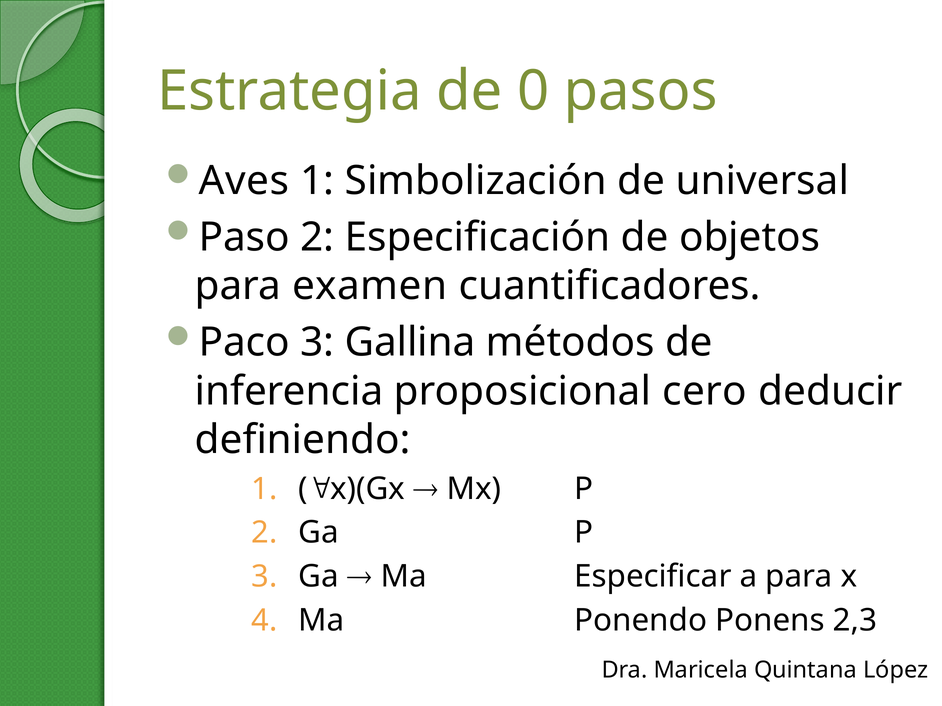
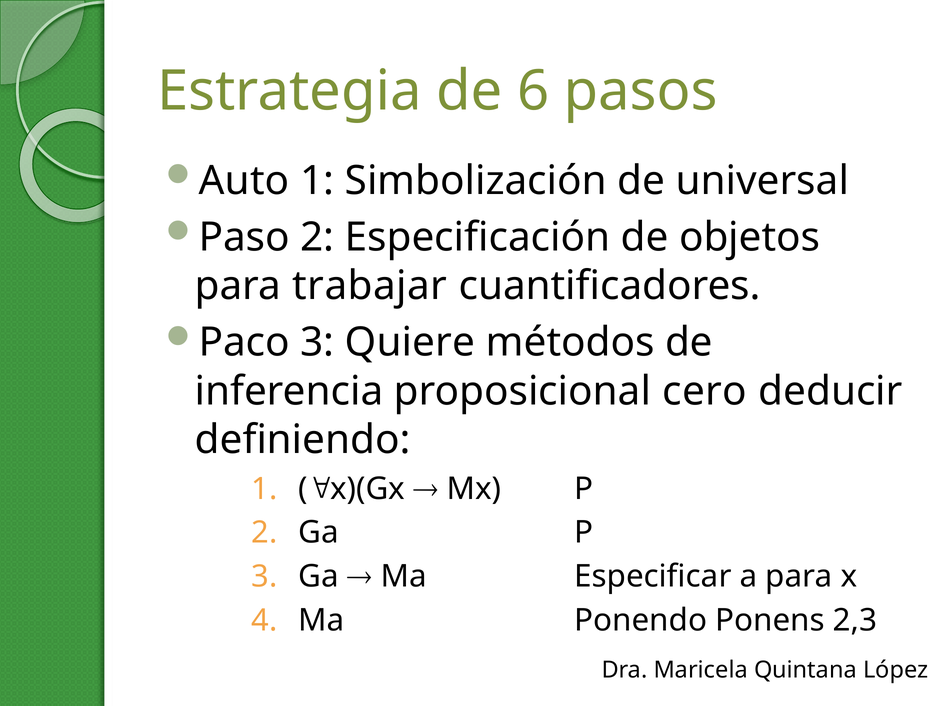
0: 0 -> 6
Aves: Aves -> Auto
examen: examen -> trabajar
Gallina: Gallina -> Quiere
